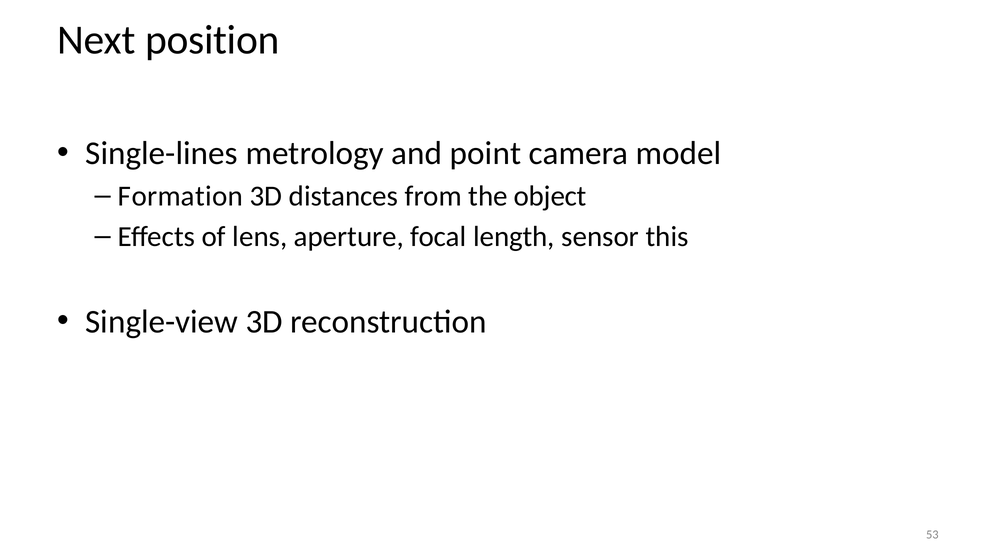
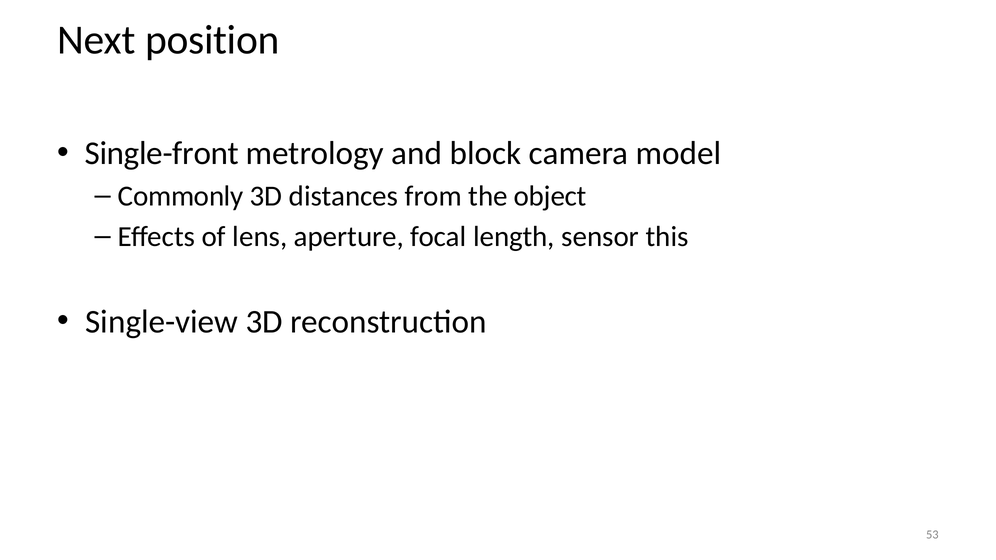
Single-lines: Single-lines -> Single-front
point: point -> block
Formation: Formation -> Commonly
